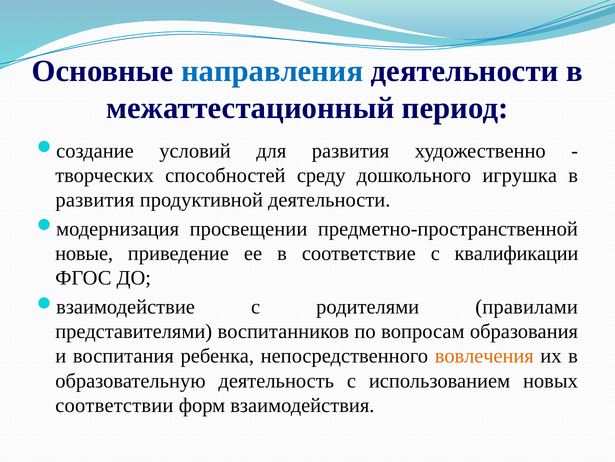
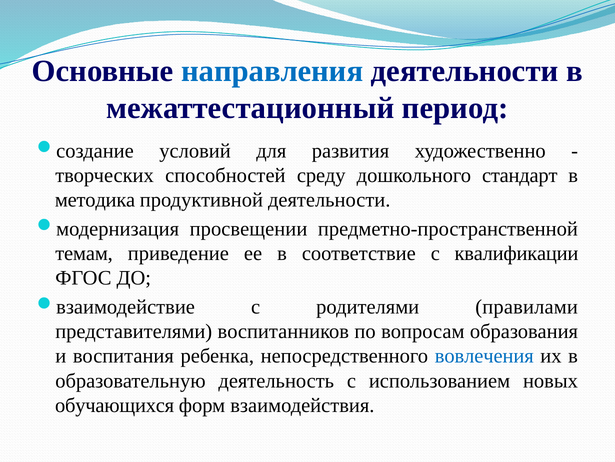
игрушка: игрушка -> стандарт
развития at (95, 200): развития -> методика
новые: новые -> темам
вовлечения colour: orange -> blue
соответствии: соответствии -> обучающихся
